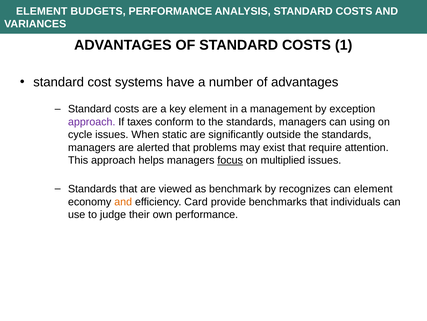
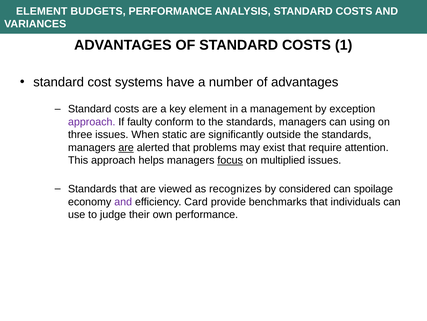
taxes: taxes -> faulty
cycle: cycle -> three
are at (126, 147) underline: none -> present
benchmark: benchmark -> recognizes
recognizes: recognizes -> considered
can element: element -> spoilage
and at (123, 201) colour: orange -> purple
